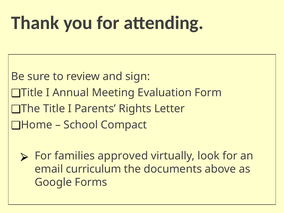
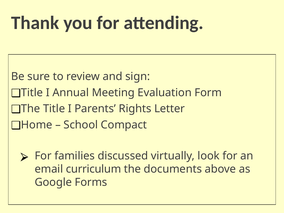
approved: approved -> discussed
